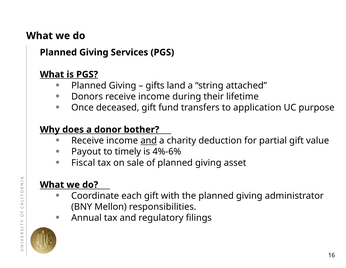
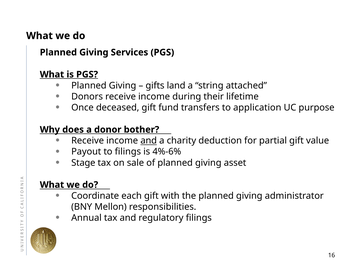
to timely: timely -> filings
Fiscal: Fiscal -> Stage
